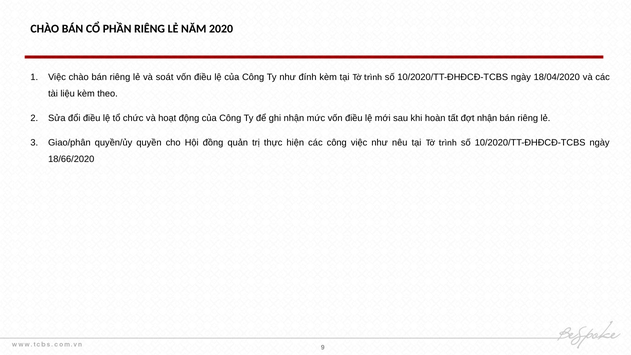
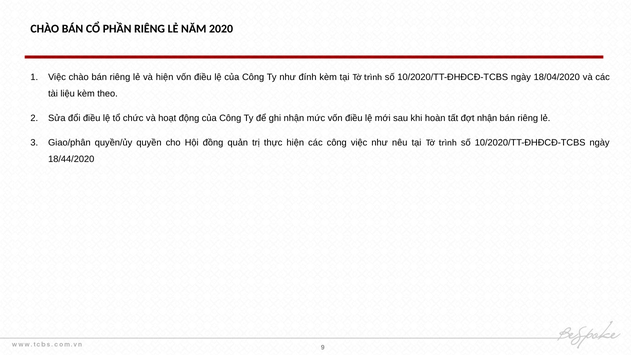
và soát: soát -> hiện
18/66/2020: 18/66/2020 -> 18/44/2020
